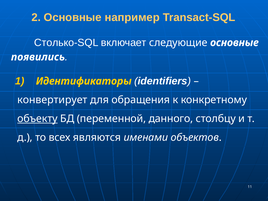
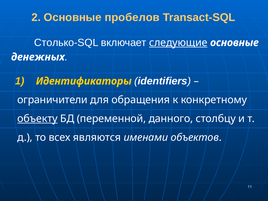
например: например -> пробелов
следующие underline: none -> present
появились: появились -> денежных
конвертирует: конвертирует -> ограничители
